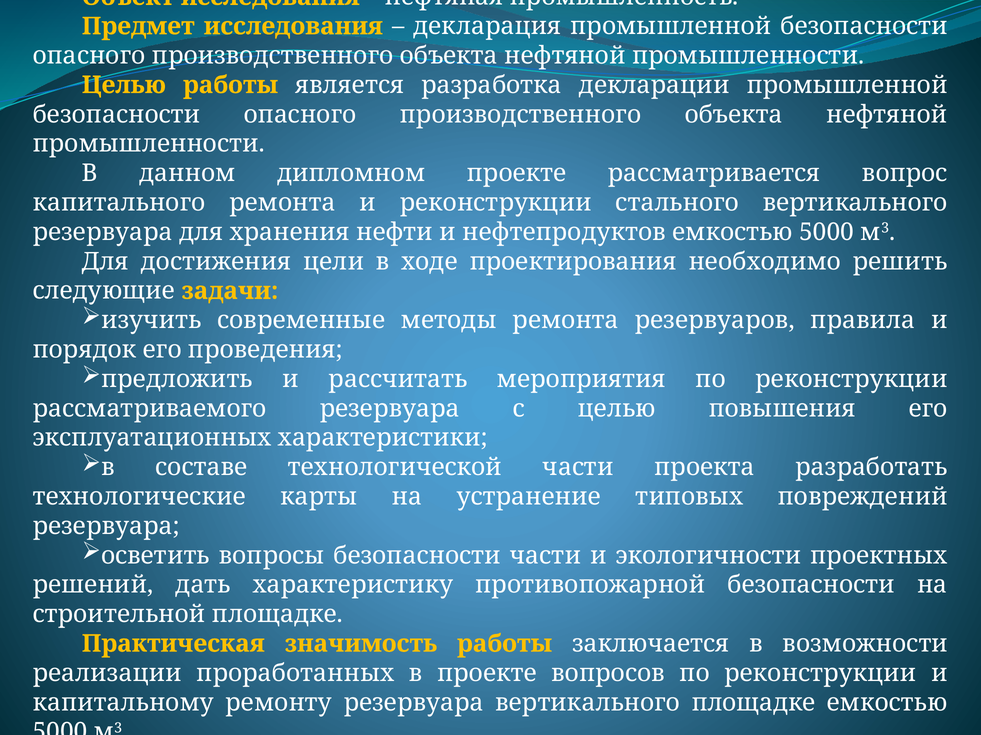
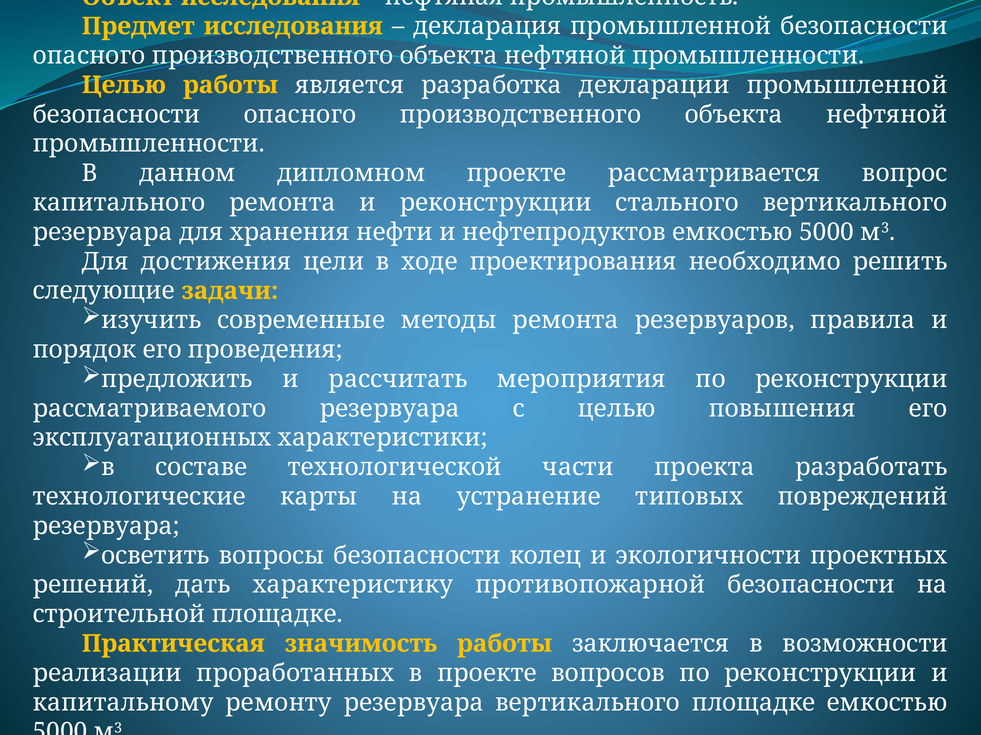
безопасности части: части -> колец
